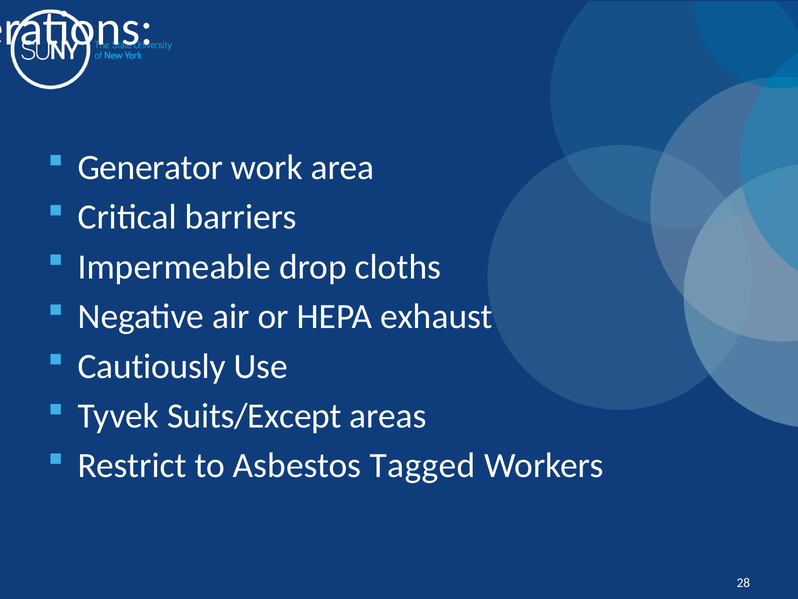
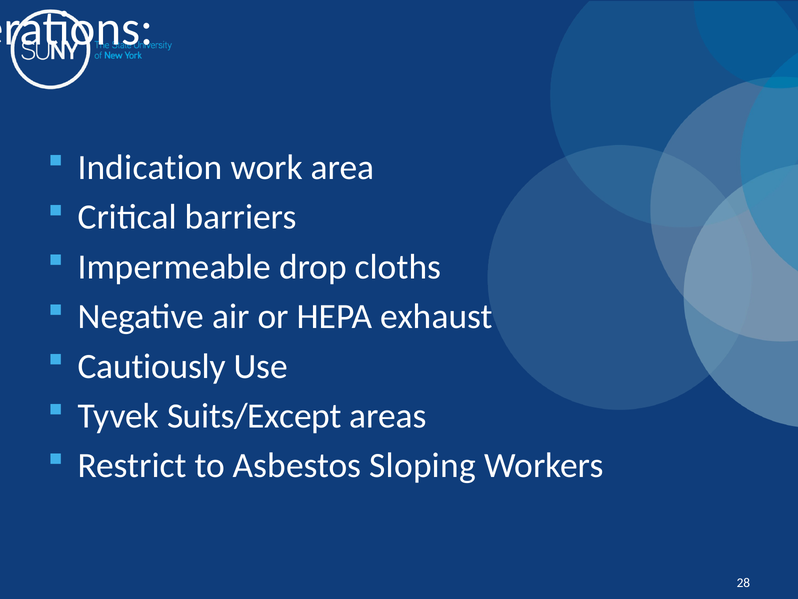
Generator: Generator -> Indication
Tagged: Tagged -> Sloping
